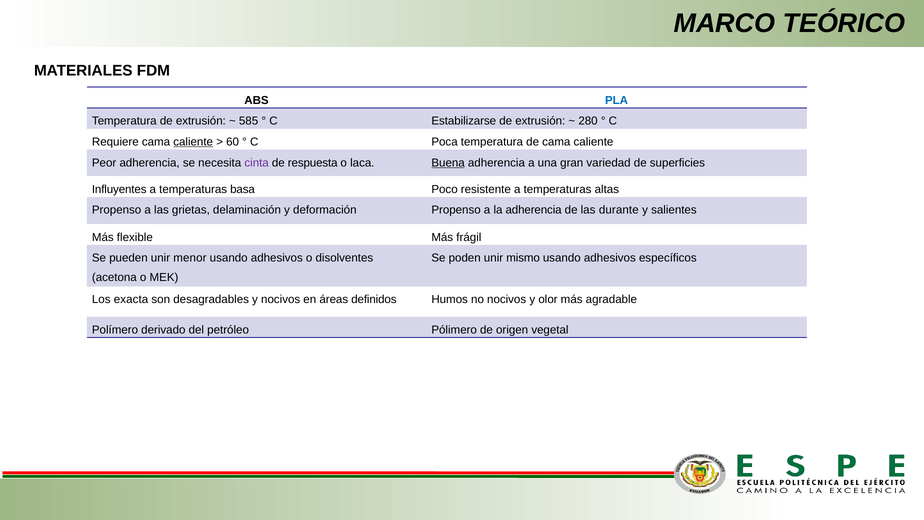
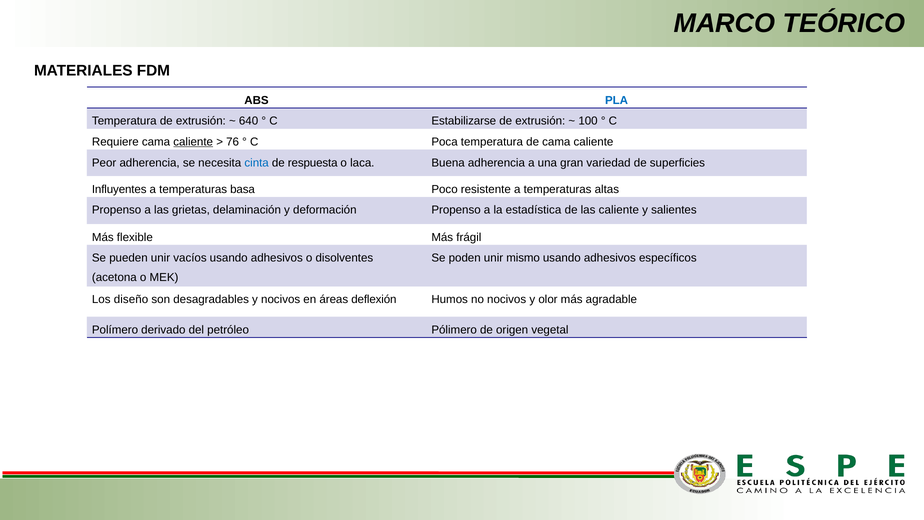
585: 585 -> 640
280: 280 -> 100
60: 60 -> 76
cinta colour: purple -> blue
Buena underline: present -> none
la adherencia: adherencia -> estadística
las durante: durante -> caliente
menor: menor -> vacíos
exacta: exacta -> diseño
definidos: definidos -> deflexión
